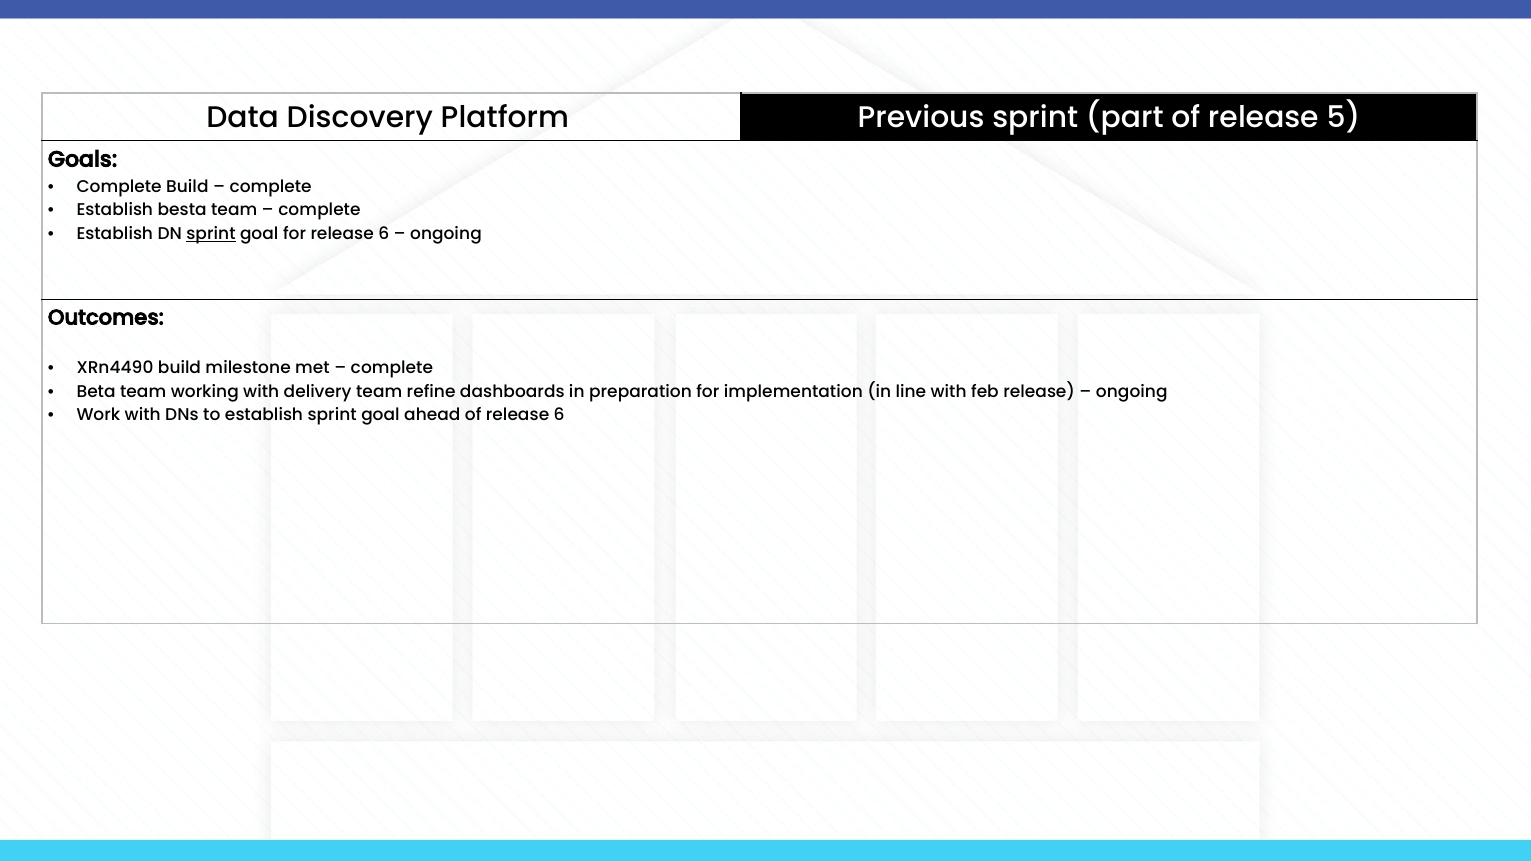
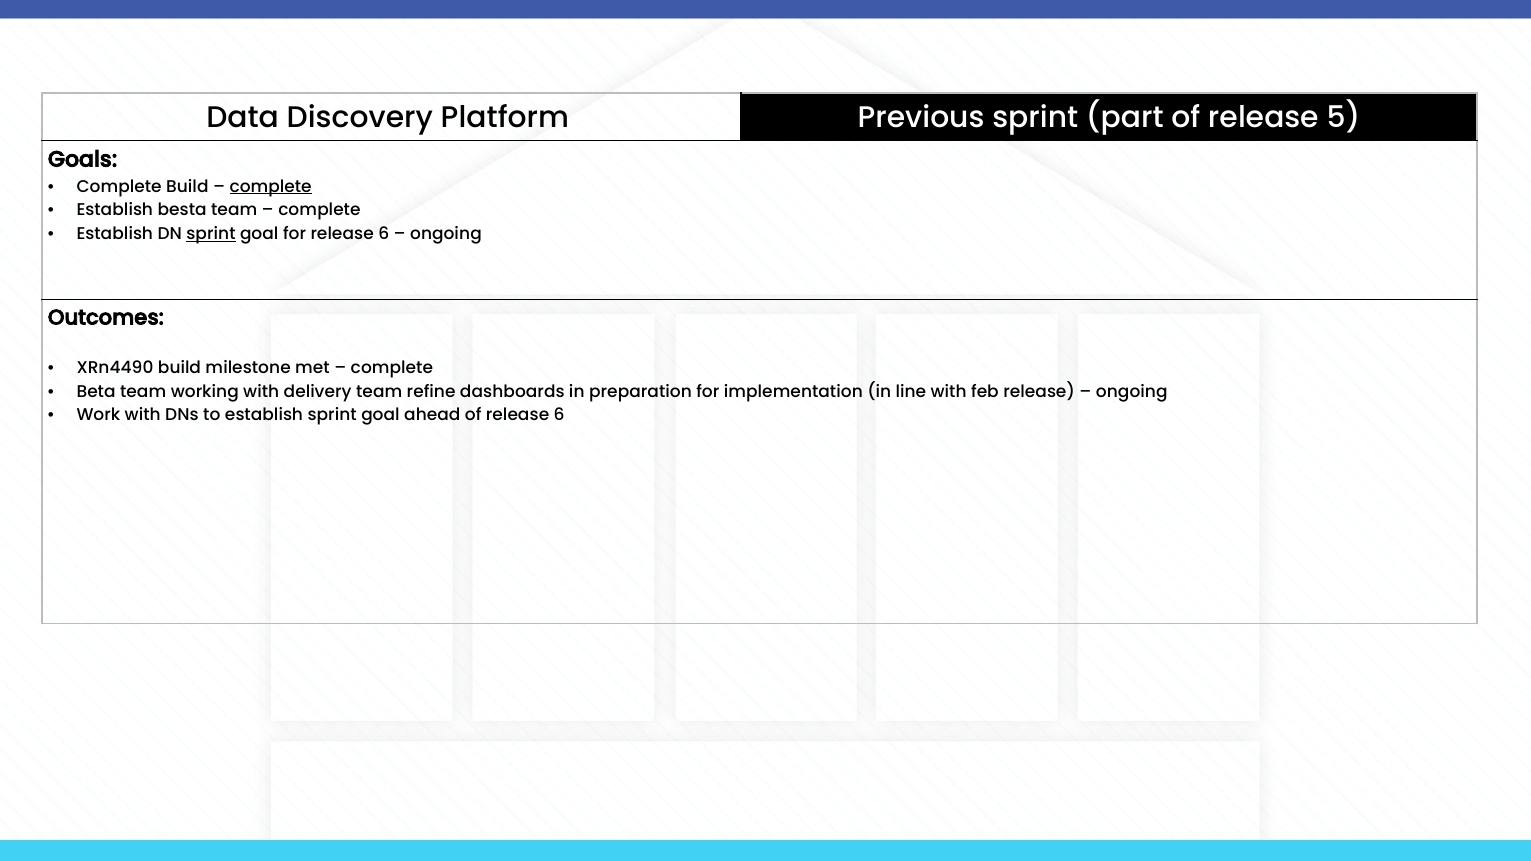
complete at (271, 187) underline: none -> present
